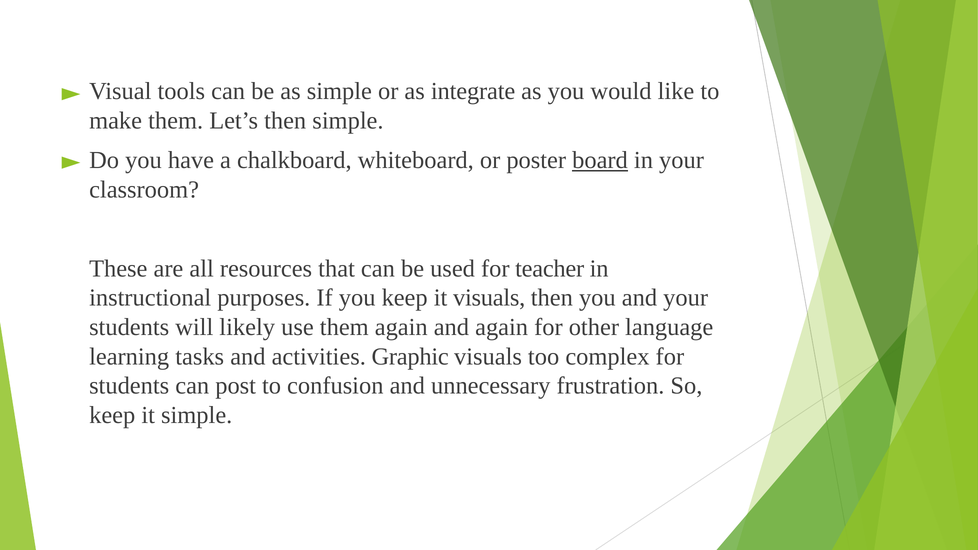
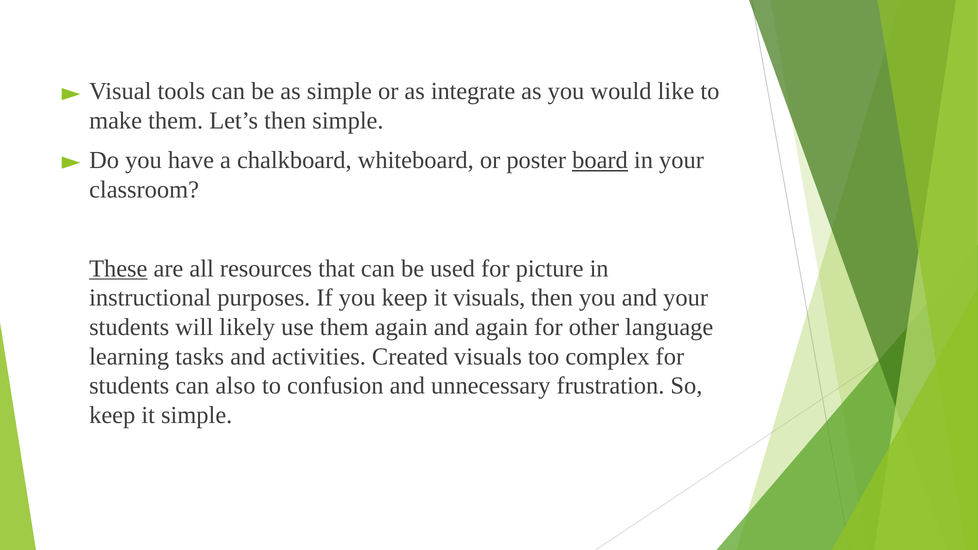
These underline: none -> present
teacher: teacher -> picture
Graphic: Graphic -> Created
post: post -> also
